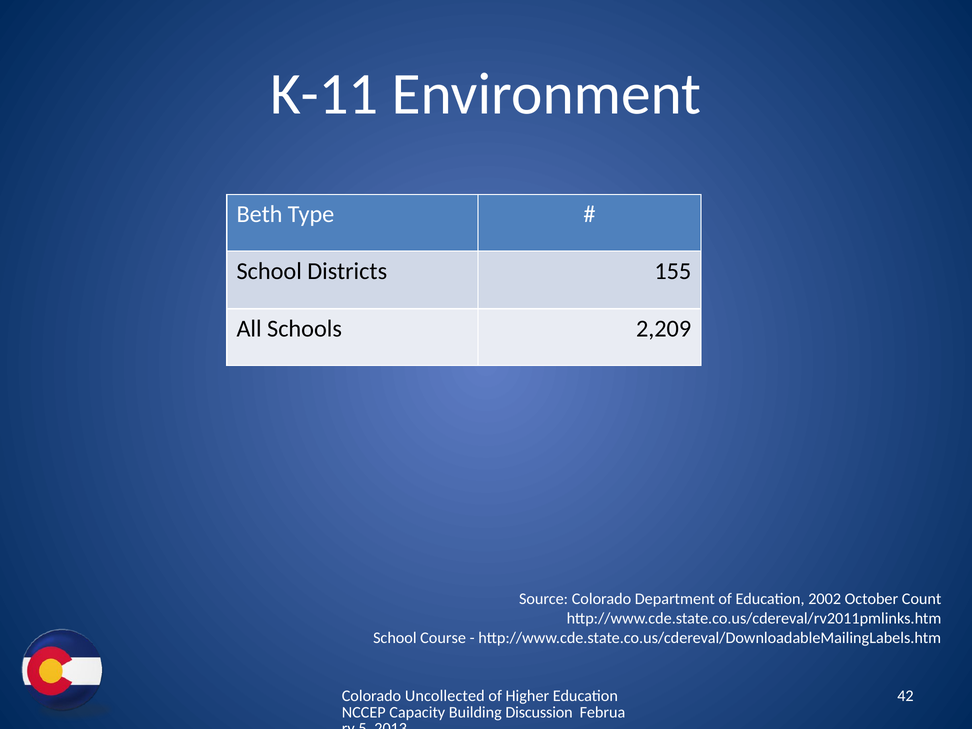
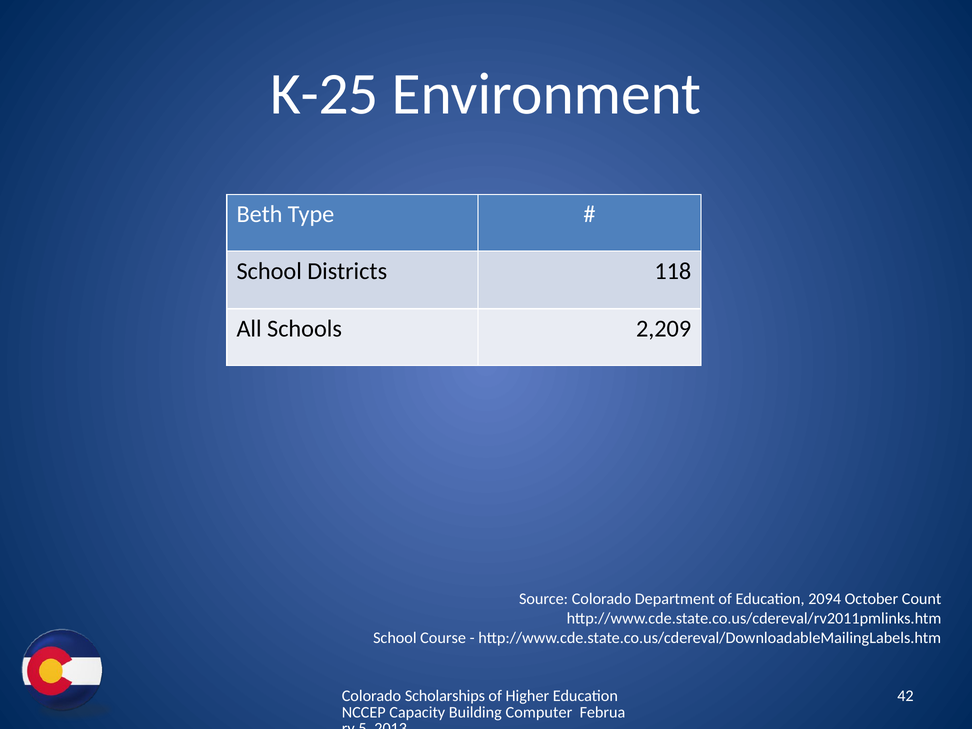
K-11: K-11 -> K-25
155: 155 -> 118
2002: 2002 -> 2094
Uncollected: Uncollected -> Scholarships
Discussion: Discussion -> Computer
